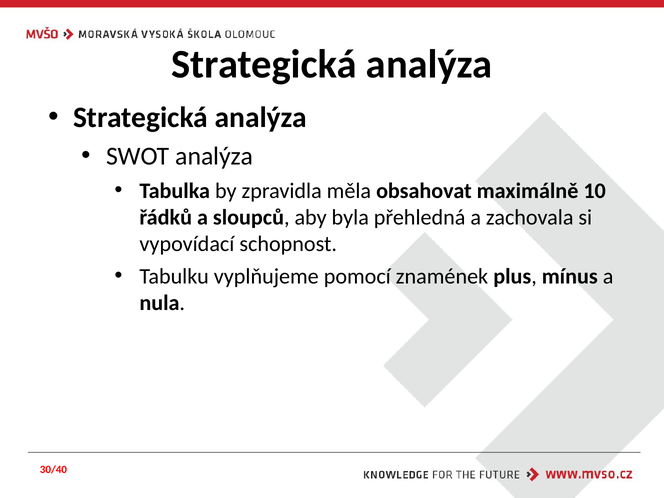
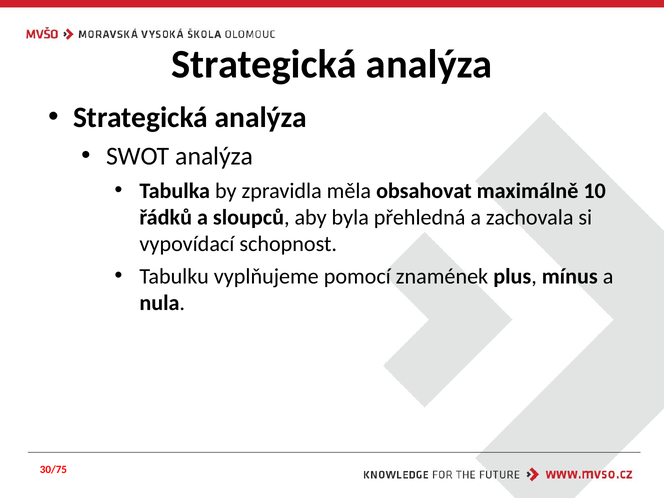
30/40: 30/40 -> 30/75
